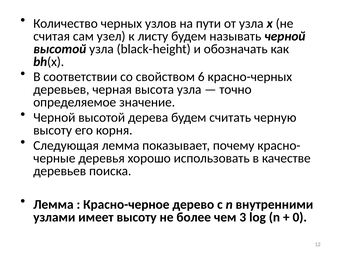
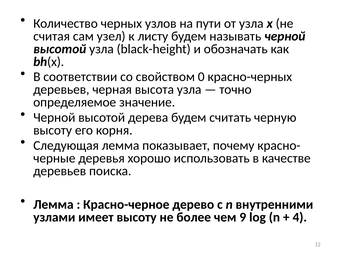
6: 6 -> 0
3: 3 -> 9
0: 0 -> 4
